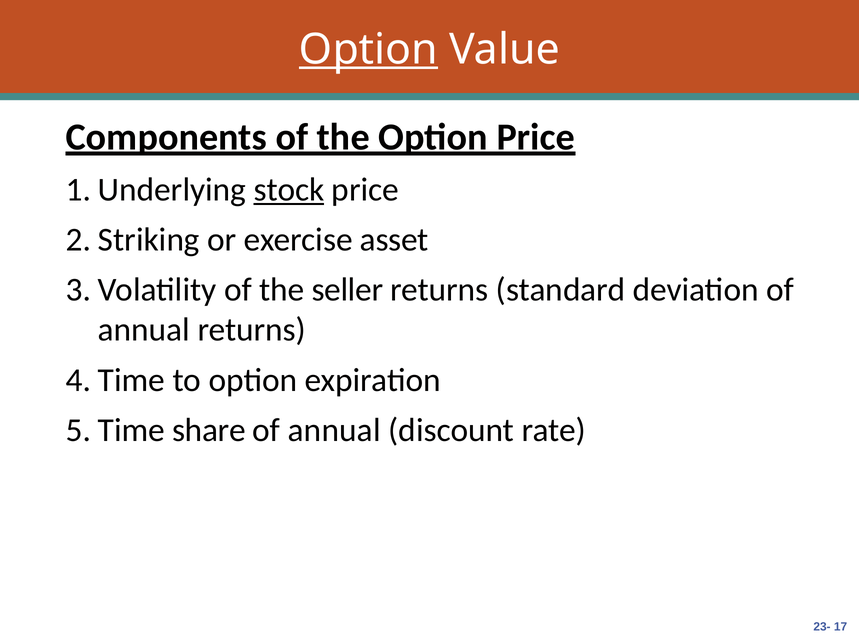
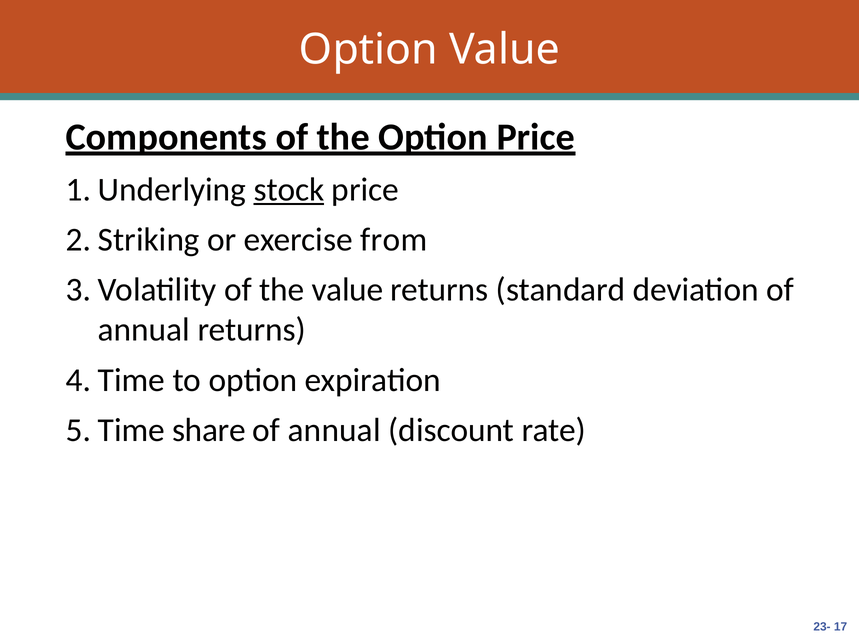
Option at (368, 50) underline: present -> none
asset: asset -> from
the seller: seller -> value
